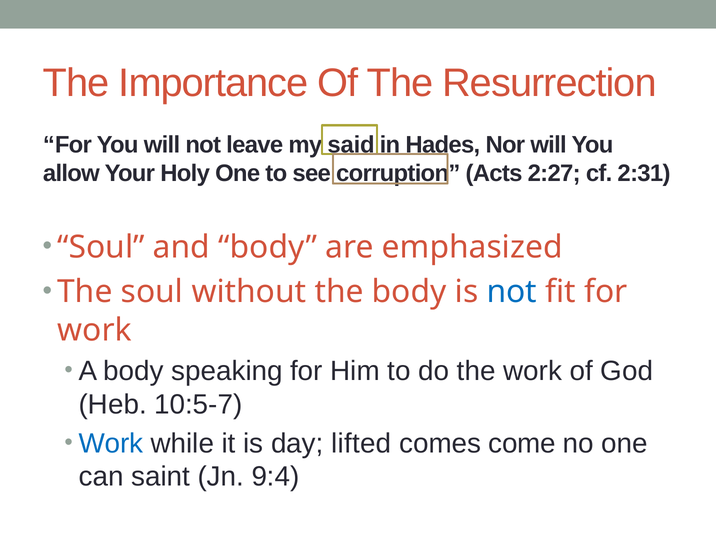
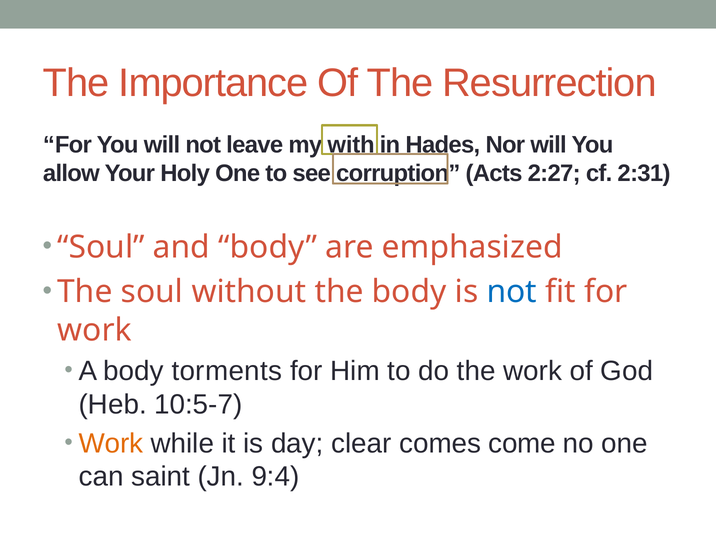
said: said -> with
speaking: speaking -> torments
Work at (111, 443) colour: blue -> orange
lifted: lifted -> clear
